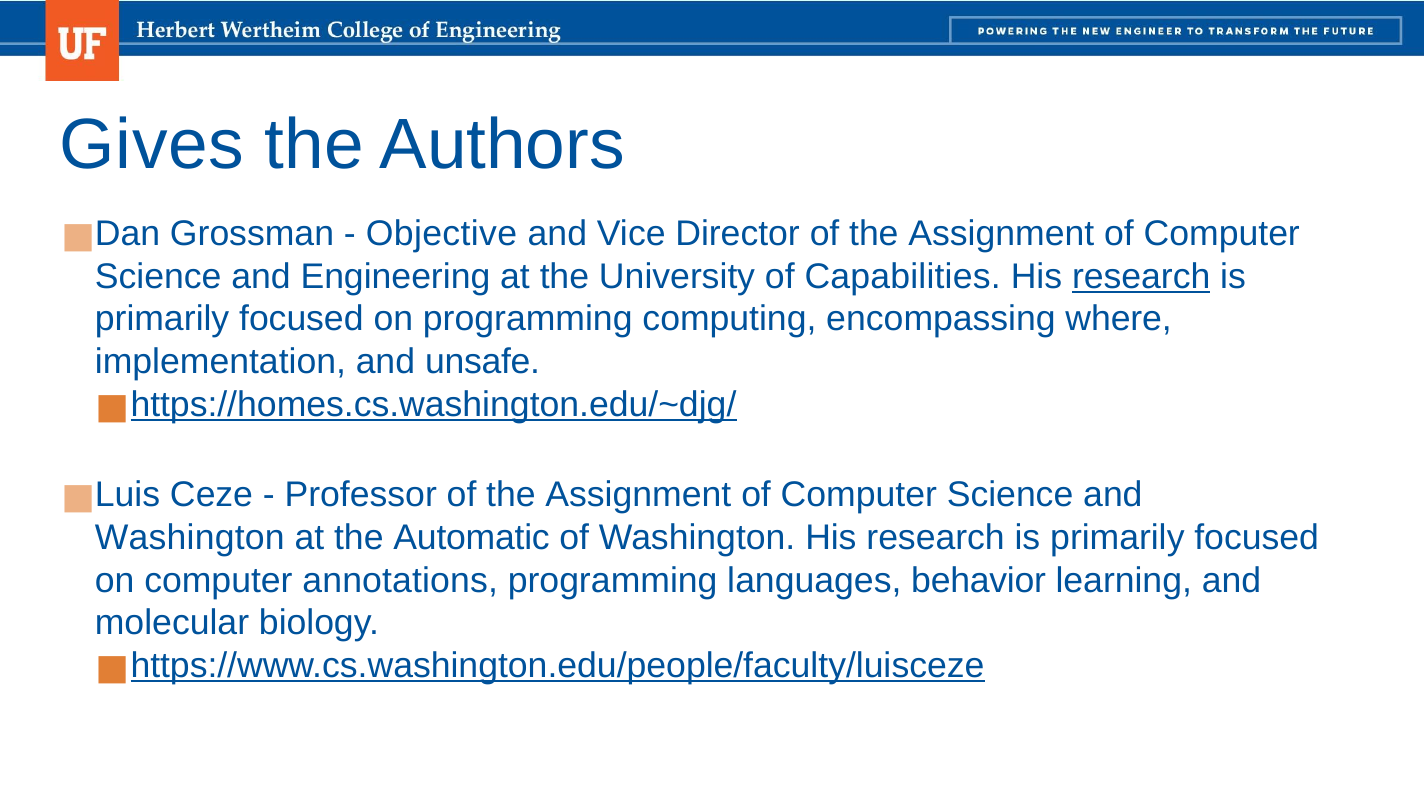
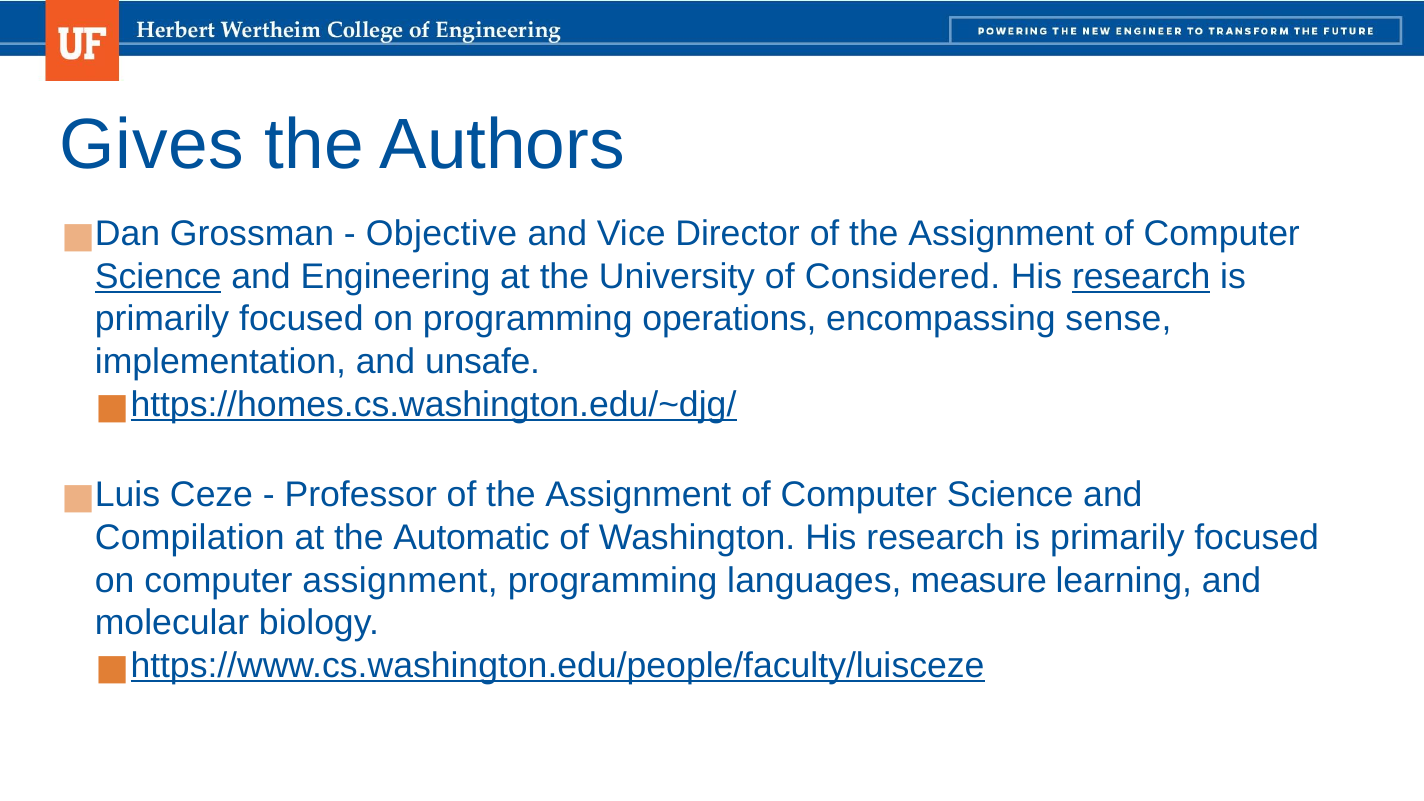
Science at (158, 276) underline: none -> present
Capabilities: Capabilities -> Considered
computing: computing -> operations
where: where -> sense
Washington at (190, 538): Washington -> Compilation
computer annotations: annotations -> assignment
behavior: behavior -> measure
